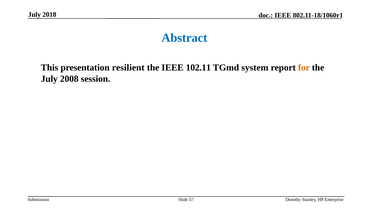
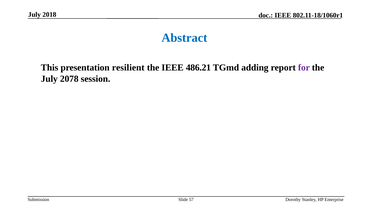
102.11: 102.11 -> 486.21
system: system -> adding
for colour: orange -> purple
2008: 2008 -> 2078
